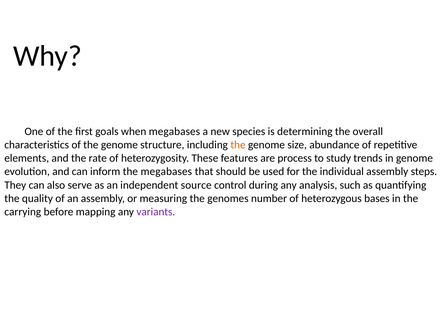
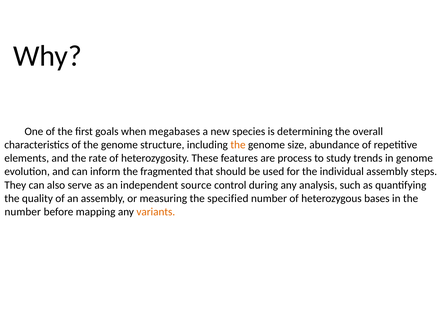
the megabases: megabases -> fragmented
genomes: genomes -> specified
carrying at (23, 212): carrying -> number
variants colour: purple -> orange
